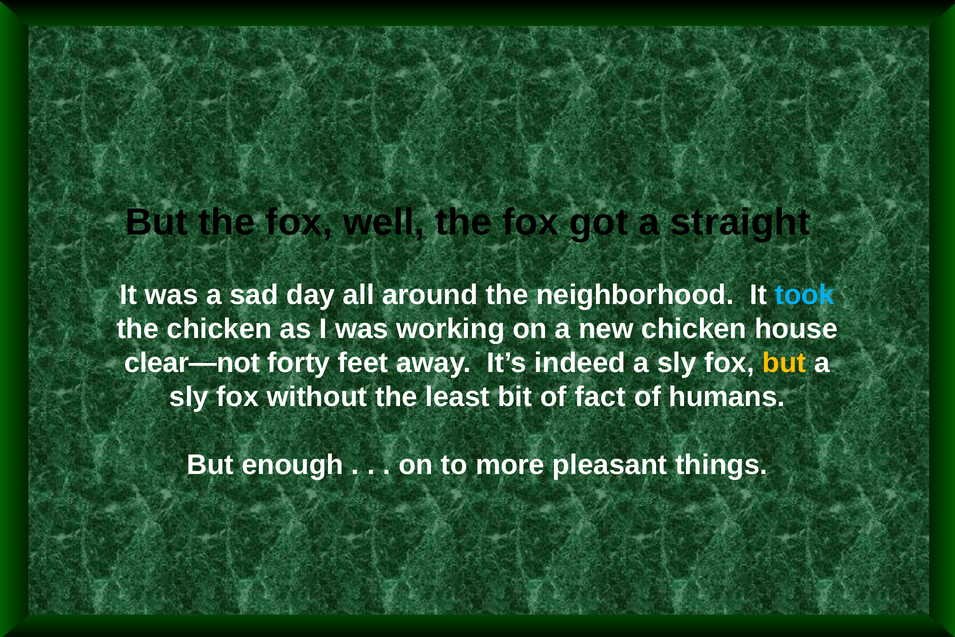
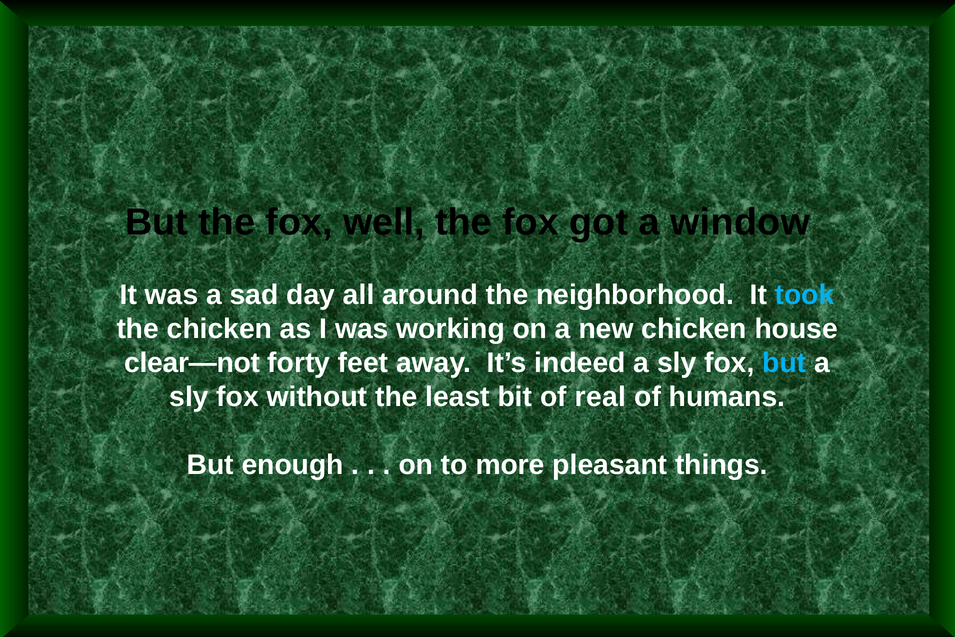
straight: straight -> window
but at (784, 363) colour: yellow -> light blue
fact: fact -> real
